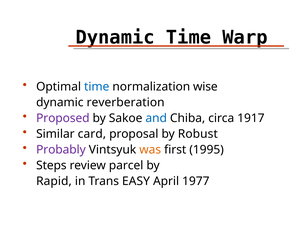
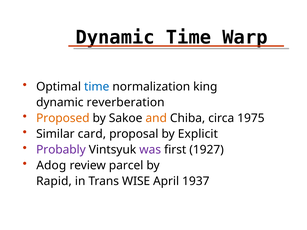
wise: wise -> king
Proposed colour: purple -> orange
and colour: blue -> orange
1917: 1917 -> 1975
Robust: Robust -> Explicit
was colour: orange -> purple
1995: 1995 -> 1927
Steps: Steps -> Adog
EASY: EASY -> WISE
1977: 1977 -> 1937
